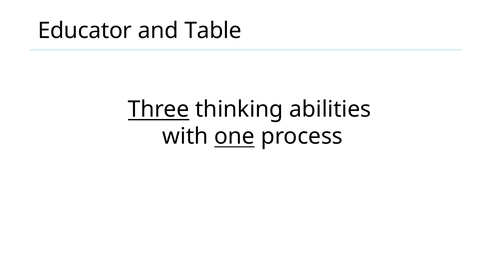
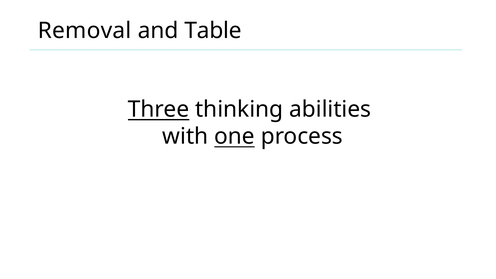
Educator: Educator -> Removal
